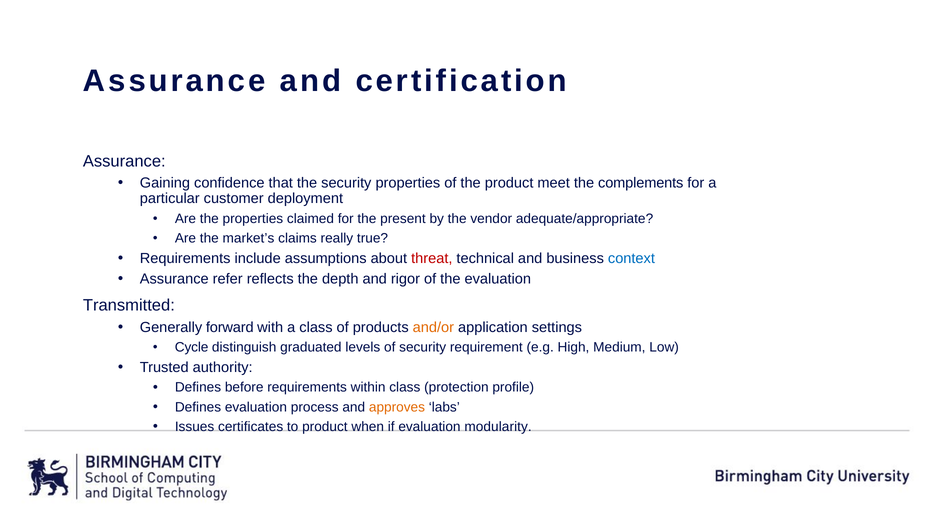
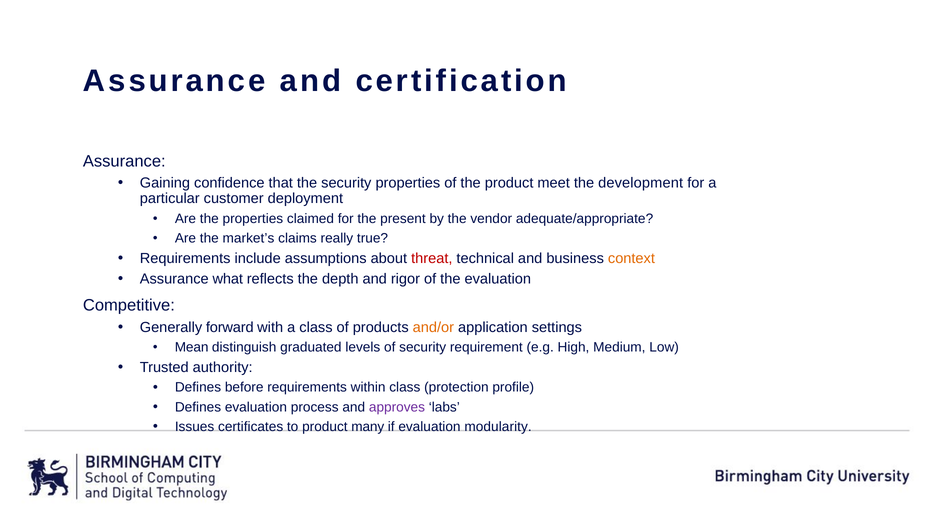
complements: complements -> development
context colour: blue -> orange
refer: refer -> what
Transmitted: Transmitted -> Competitive
Cycle: Cycle -> Mean
approves colour: orange -> purple
when: when -> many
